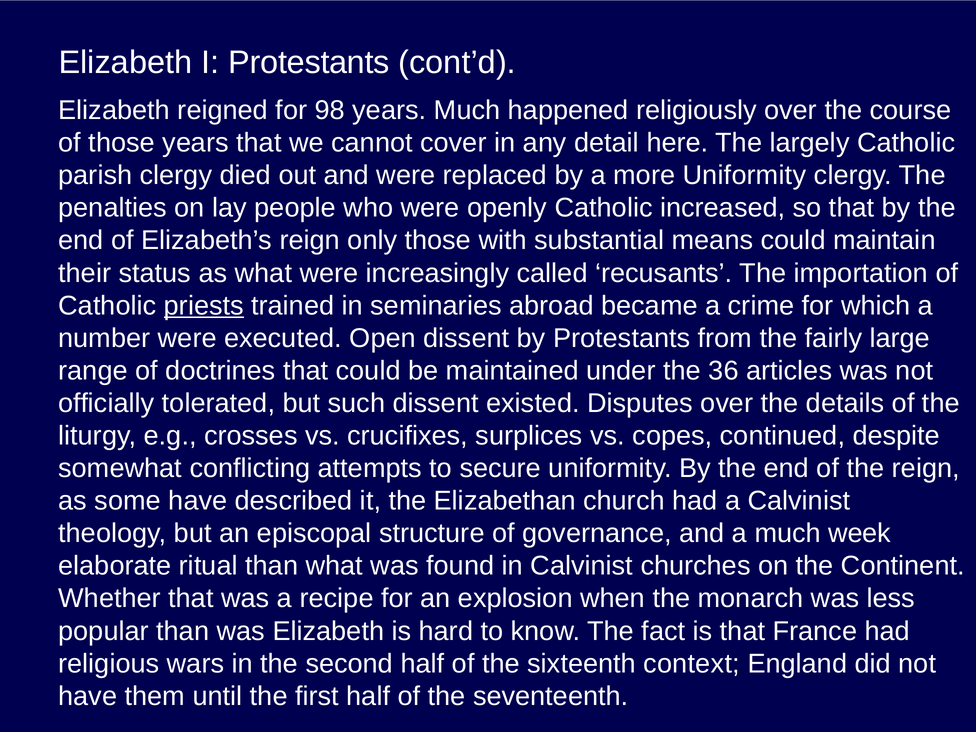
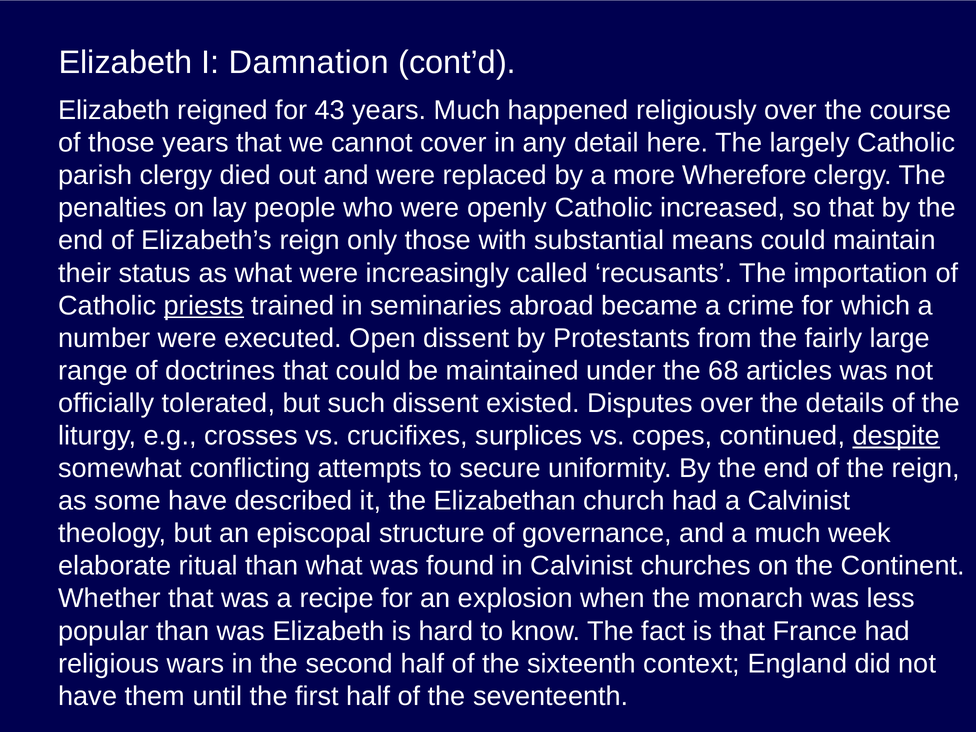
I Protestants: Protestants -> Damnation
98: 98 -> 43
more Uniformity: Uniformity -> Wherefore
36: 36 -> 68
despite underline: none -> present
